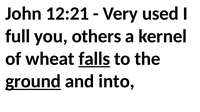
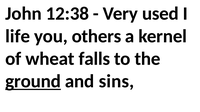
12:21: 12:21 -> 12:38
full: full -> life
falls underline: present -> none
into: into -> sins
